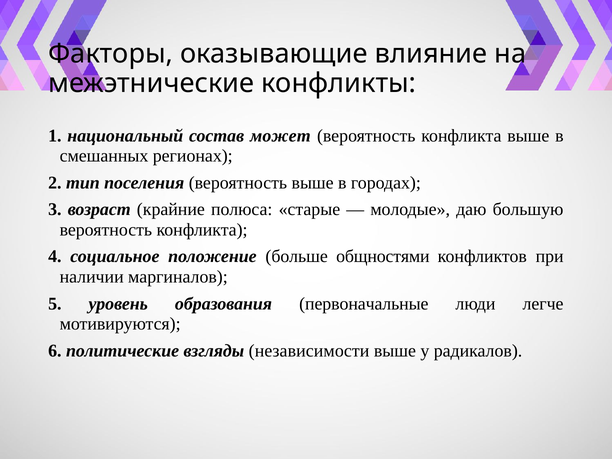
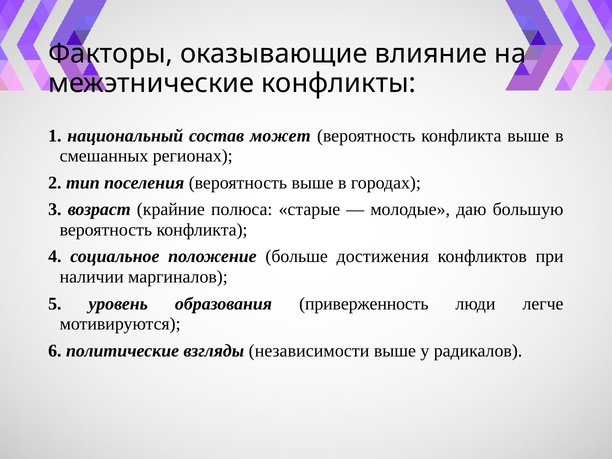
общностями: общностями -> достижения
первоначальные: первоначальные -> приверженность
